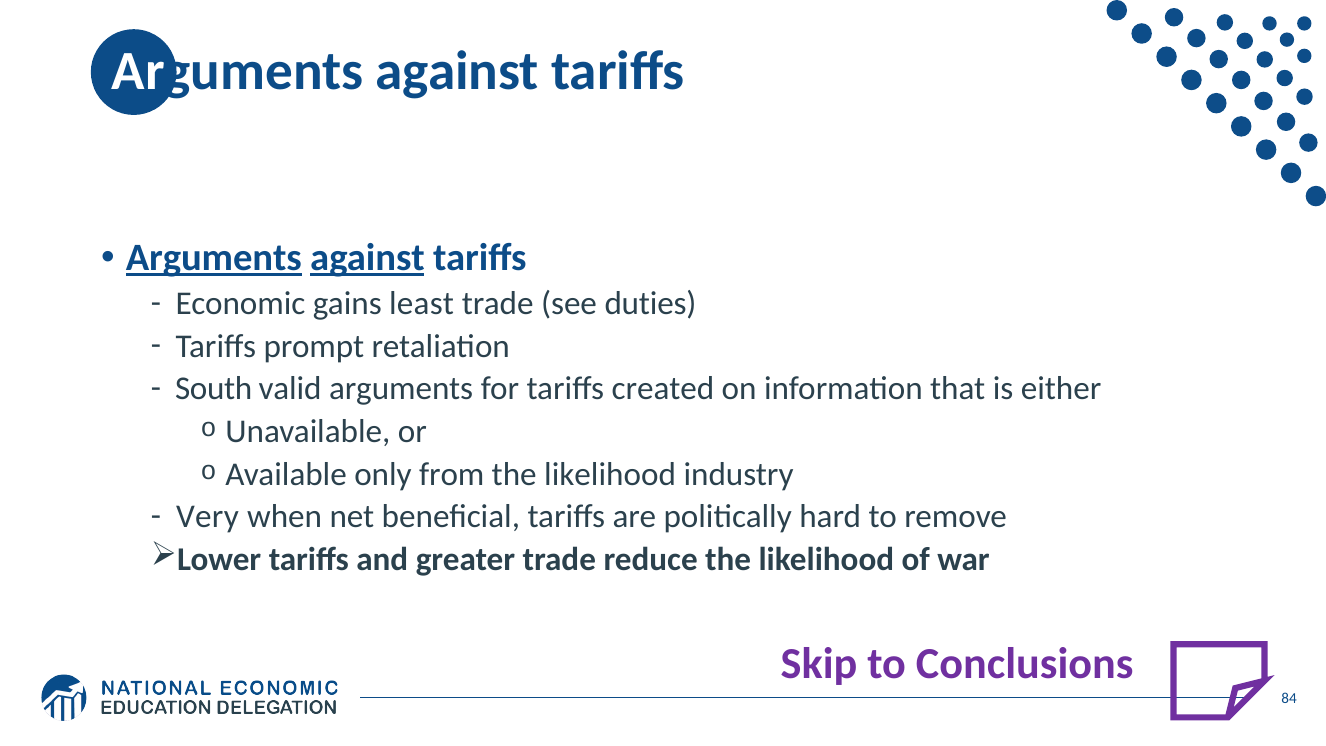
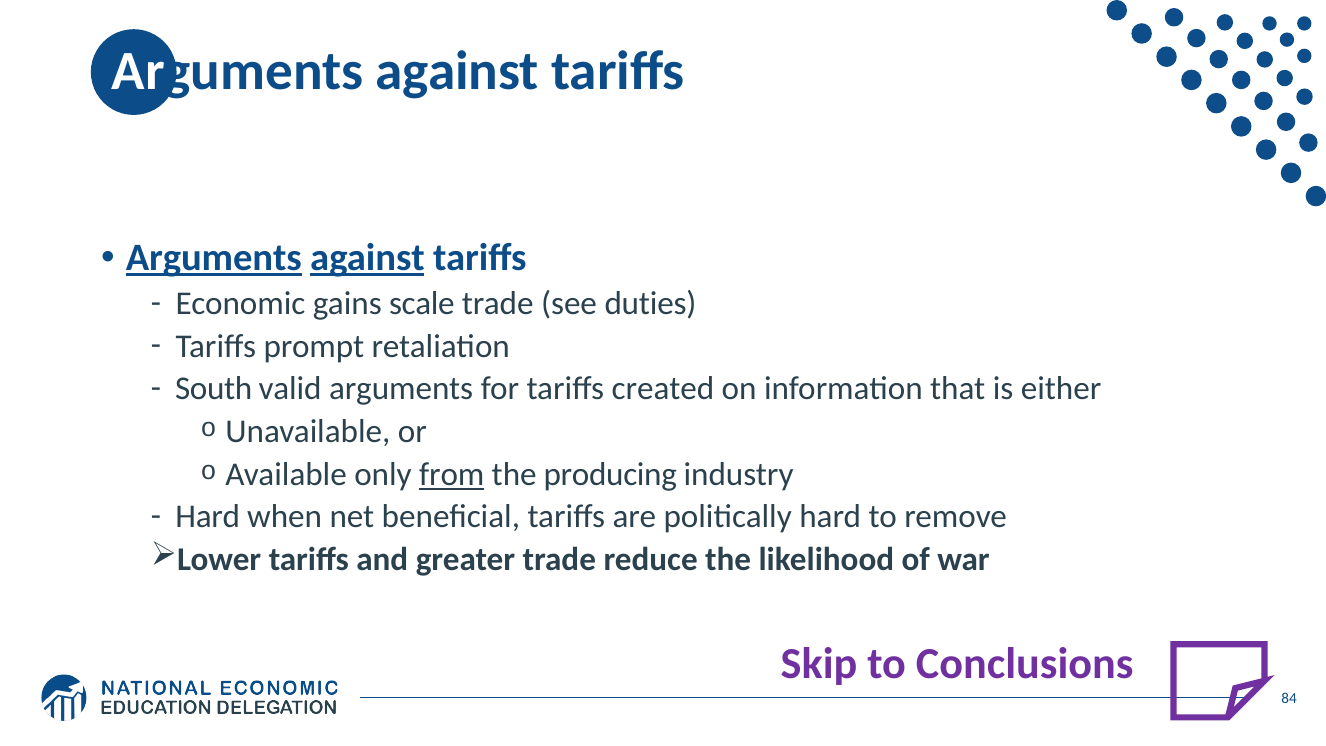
least: least -> scale
from underline: none -> present
likelihood at (610, 474): likelihood -> producing
Very at (207, 517): Very -> Hard
